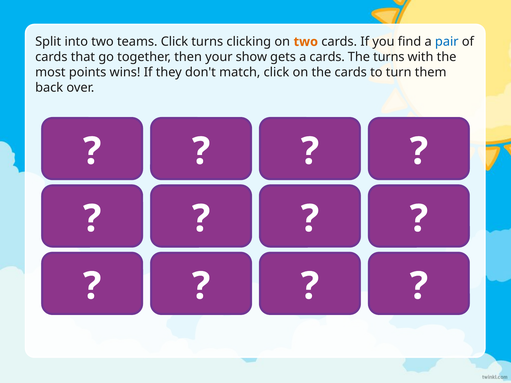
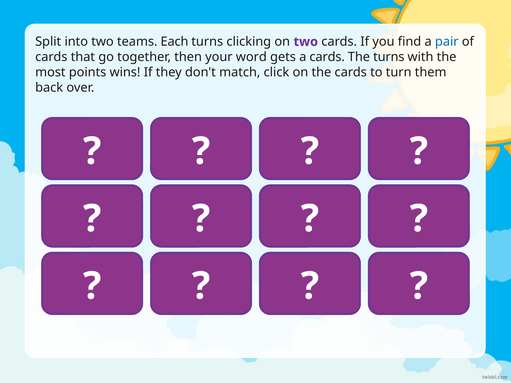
teams Click: Click -> Each
two at (306, 42) colour: orange -> purple
show: show -> word
